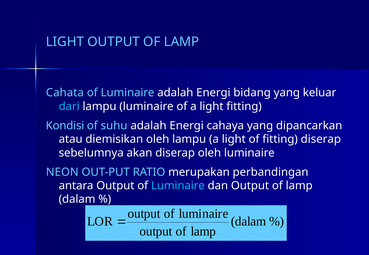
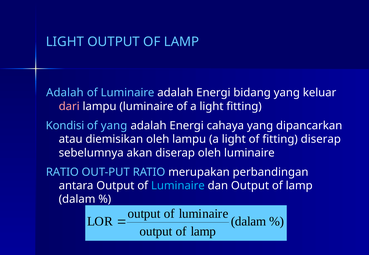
Cahata at (65, 93): Cahata -> Adalah
dari colour: light blue -> pink
of suhu: suhu -> yang
NEON at (62, 172): NEON -> RATIO
